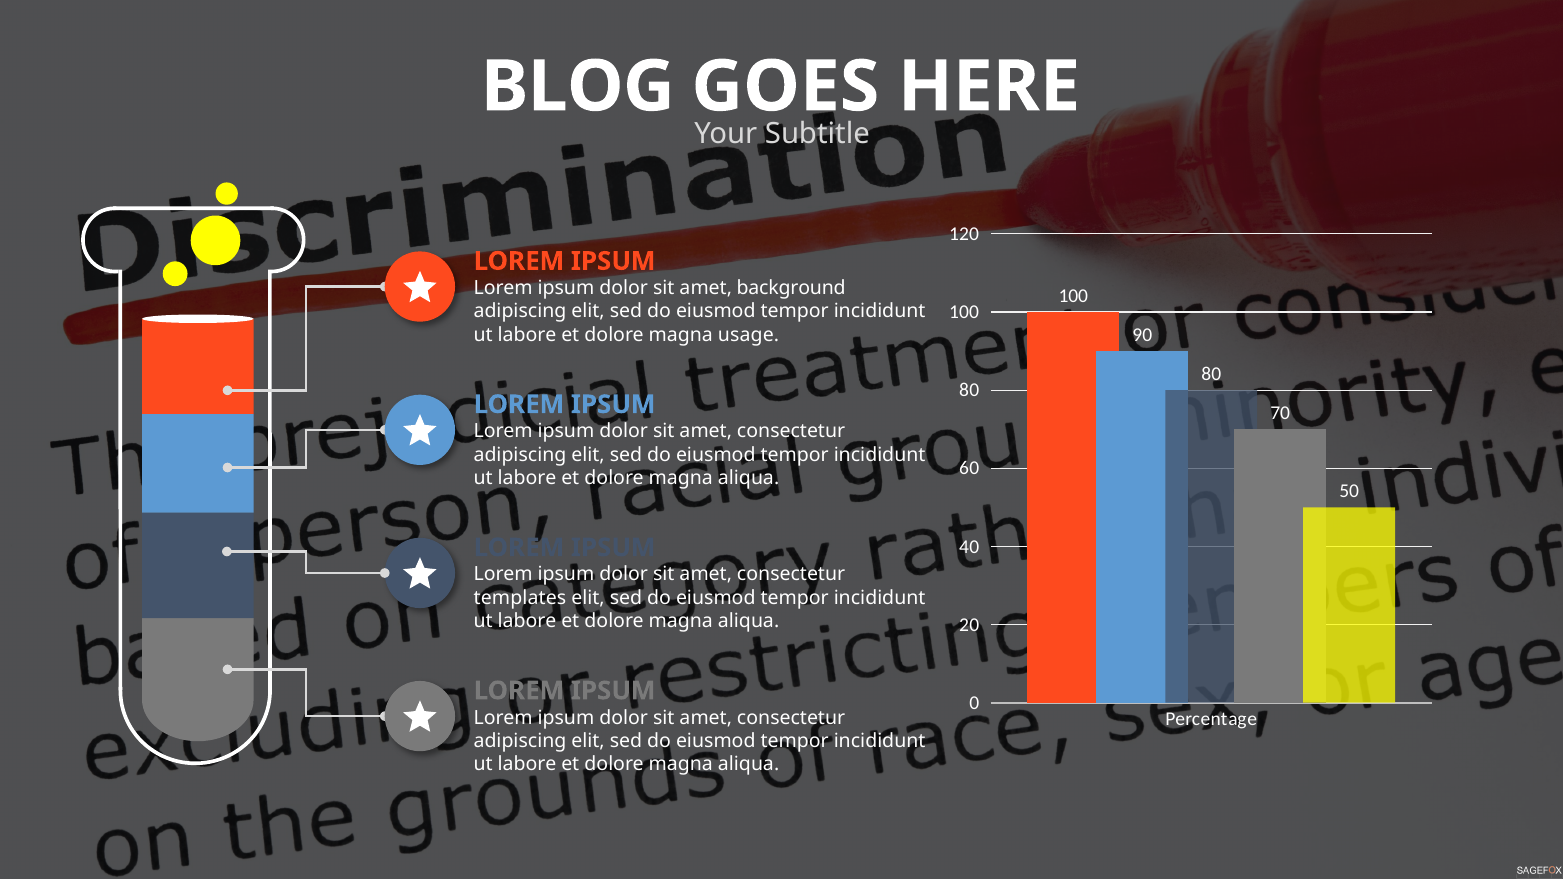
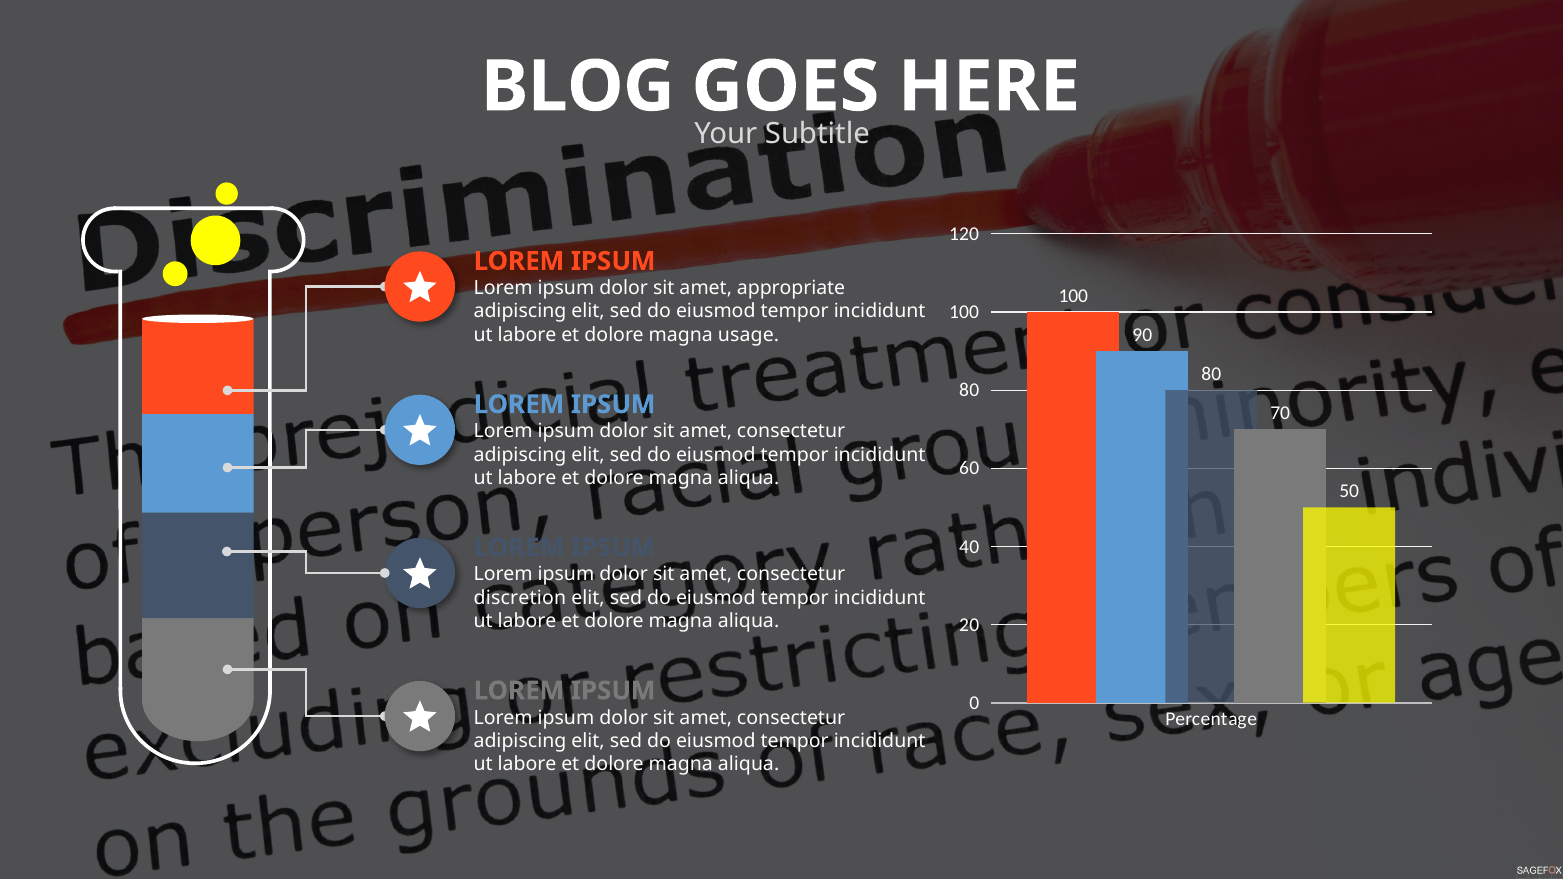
background: background -> appropriate
templates: templates -> discretion
